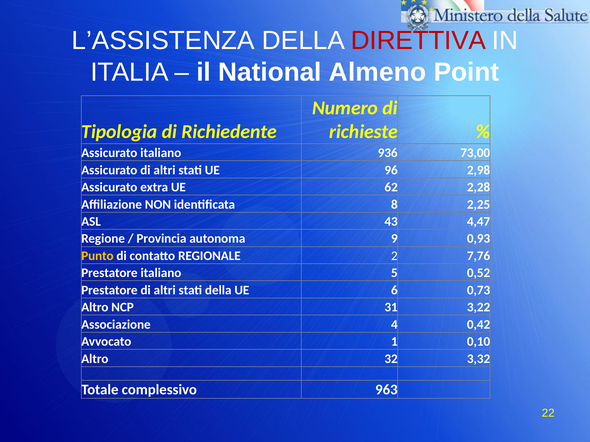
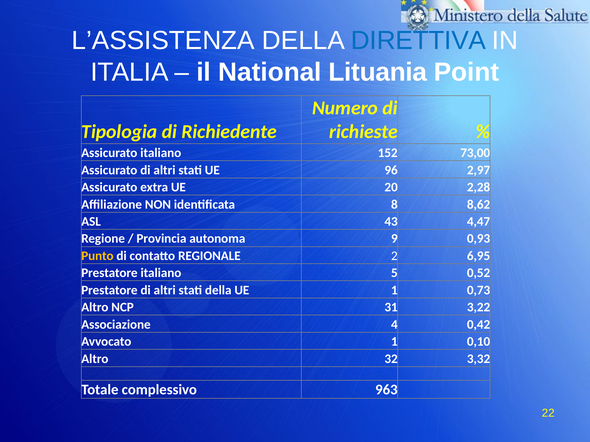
DIRETTIVA colour: red -> blue
Almeno: Almeno -> Lituania
936: 936 -> 152
2,98: 2,98 -> 2,97
62: 62 -> 20
2,25: 2,25 -> 8,62
7,76: 7,76 -> 6,95
UE 6: 6 -> 1
